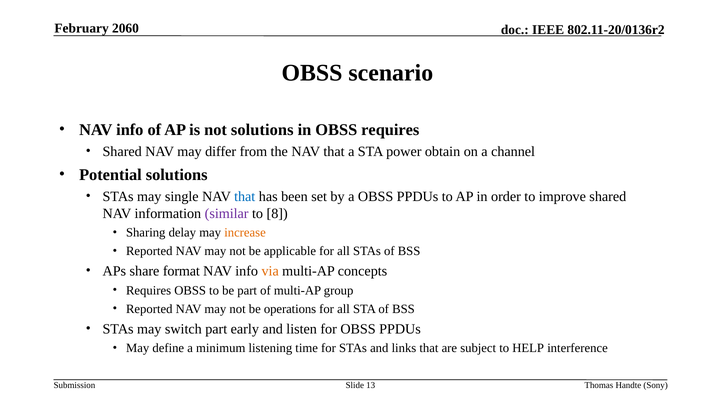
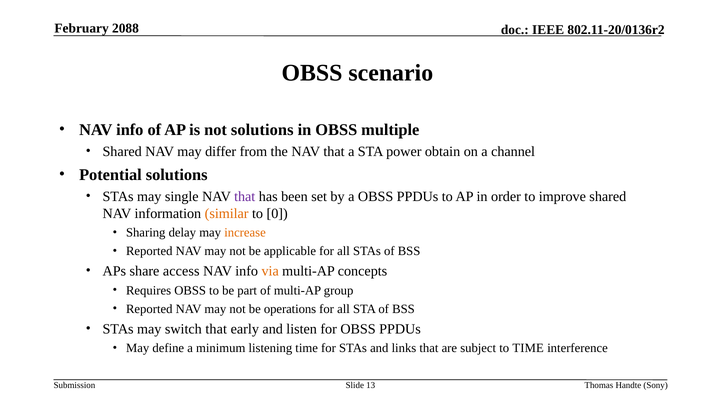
2060: 2060 -> 2088
OBSS requires: requires -> multiple
that at (245, 197) colour: blue -> purple
similar colour: purple -> orange
8: 8 -> 0
format: format -> access
switch part: part -> that
to HELP: HELP -> TIME
